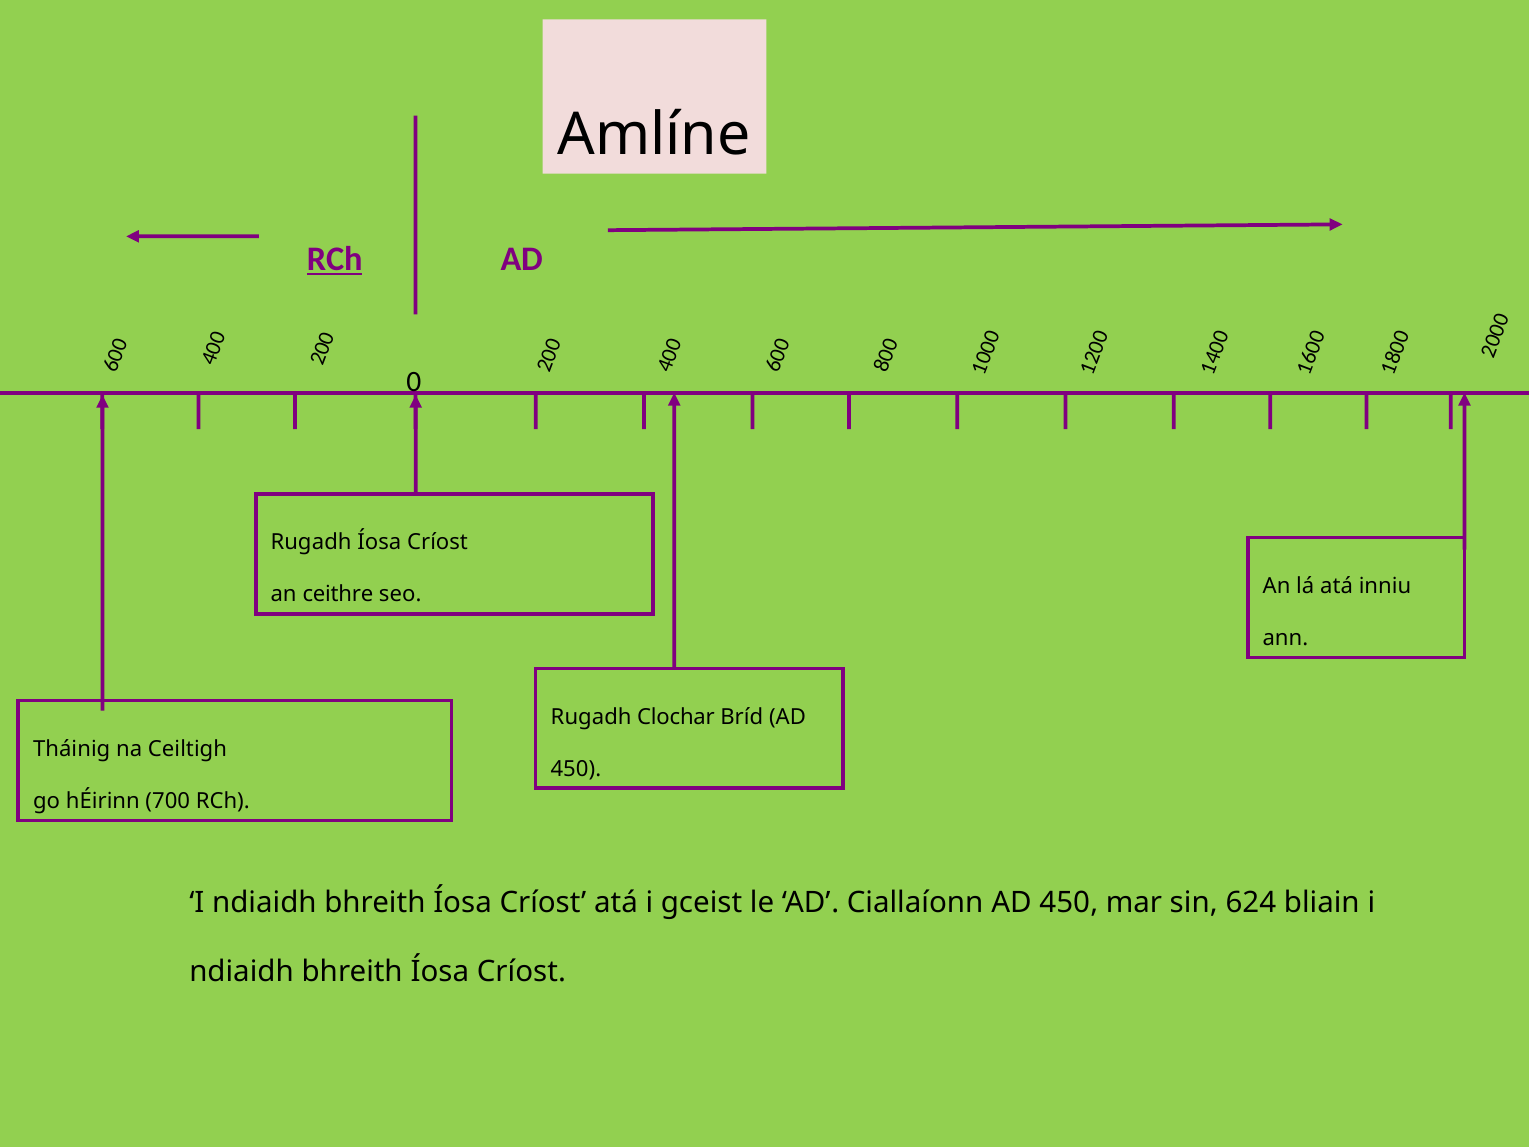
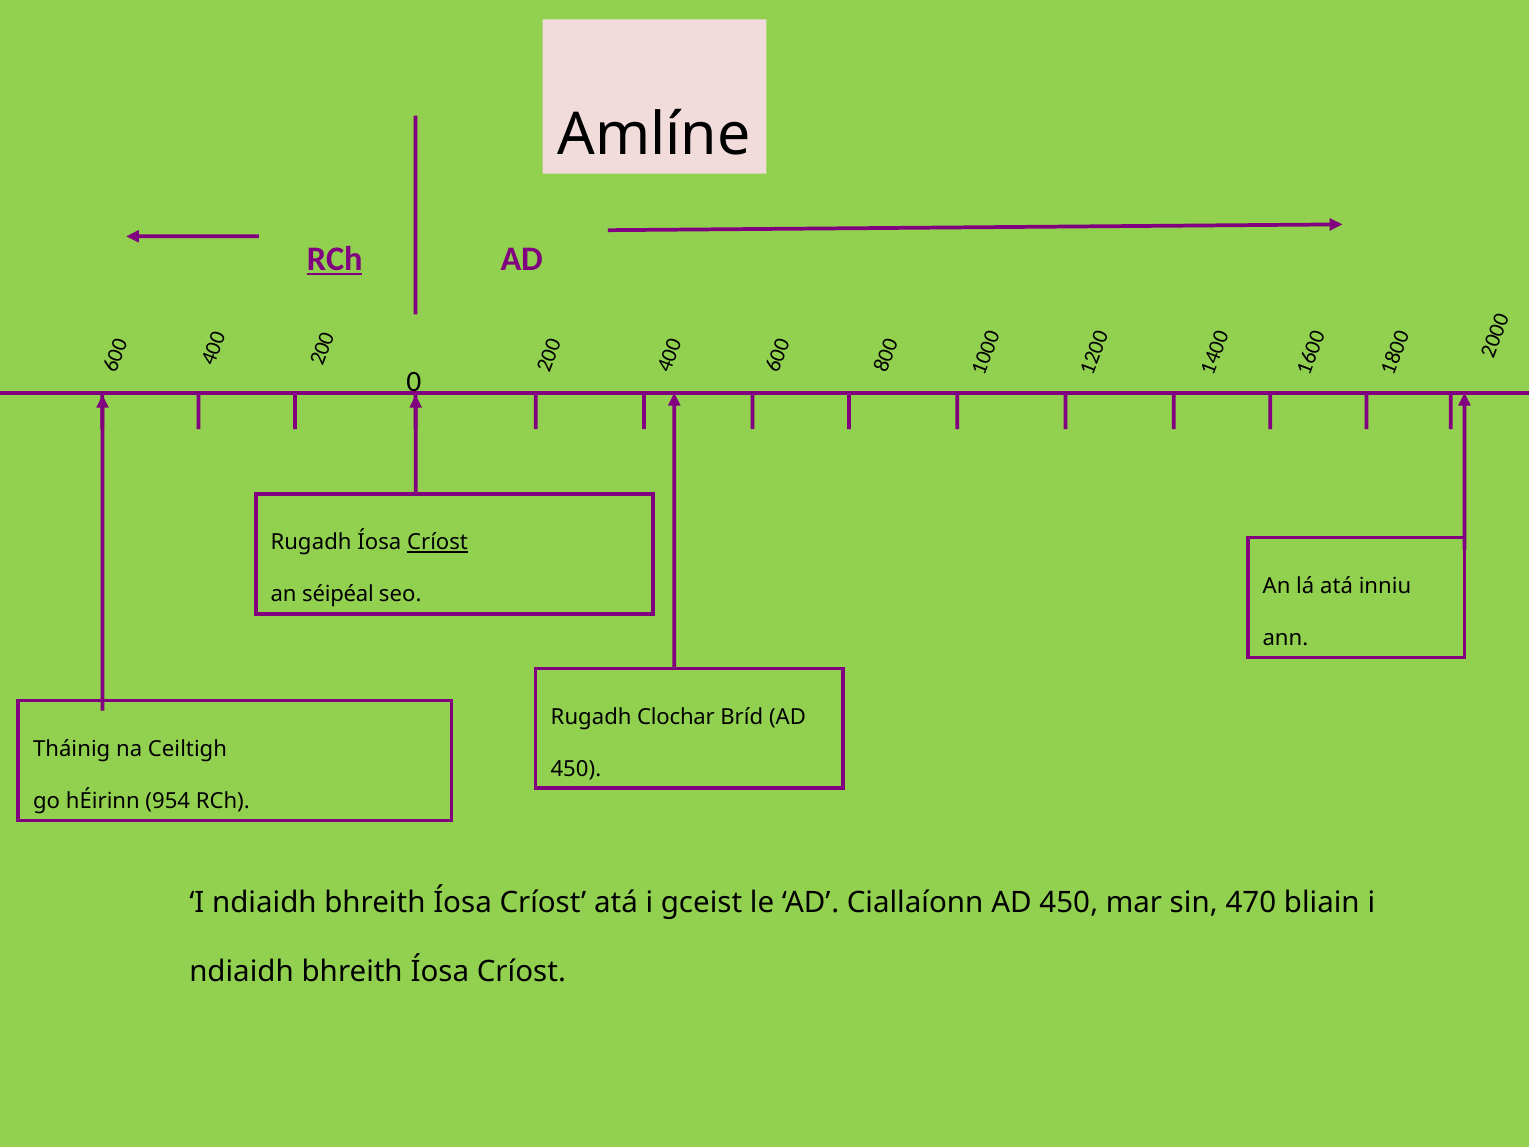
Críost at (438, 542) underline: none -> present
ceithre: ceithre -> séipéal
700: 700 -> 954
624: 624 -> 470
